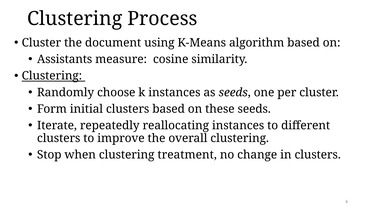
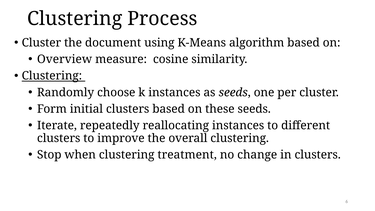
Assistants: Assistants -> Overview
